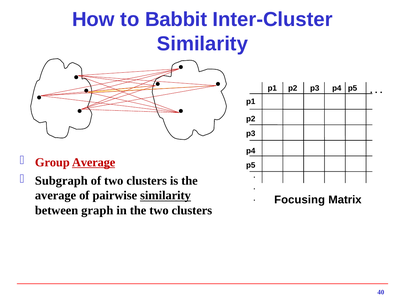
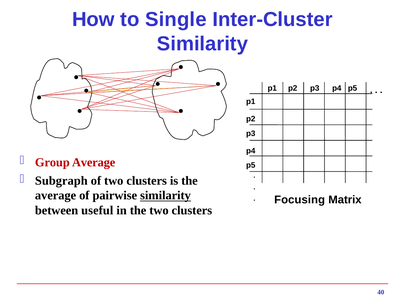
Babbit: Babbit -> Single
Average at (94, 162) underline: present -> none
graph: graph -> useful
